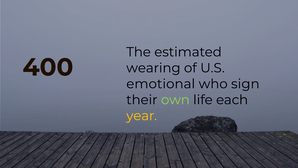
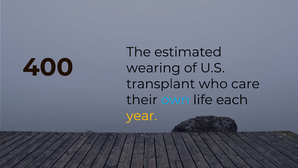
emotional: emotional -> transplant
sign: sign -> care
own colour: light green -> light blue
